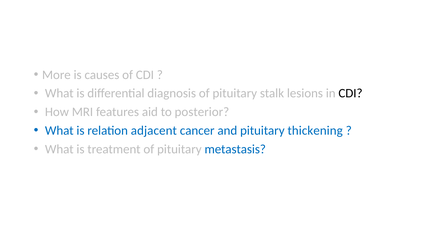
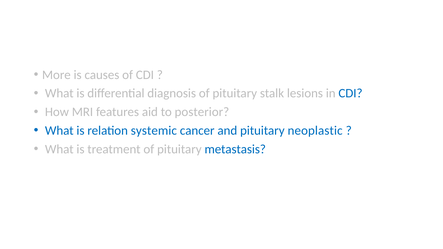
CDI at (351, 93) colour: black -> blue
adjacent: adjacent -> systemic
thickening: thickening -> neoplastic
